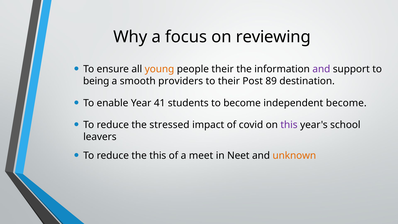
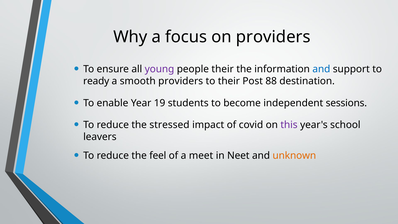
on reviewing: reviewing -> providers
young colour: orange -> purple
and at (321, 69) colour: purple -> blue
being: being -> ready
89: 89 -> 88
41: 41 -> 19
independent become: become -> sessions
the this: this -> feel
